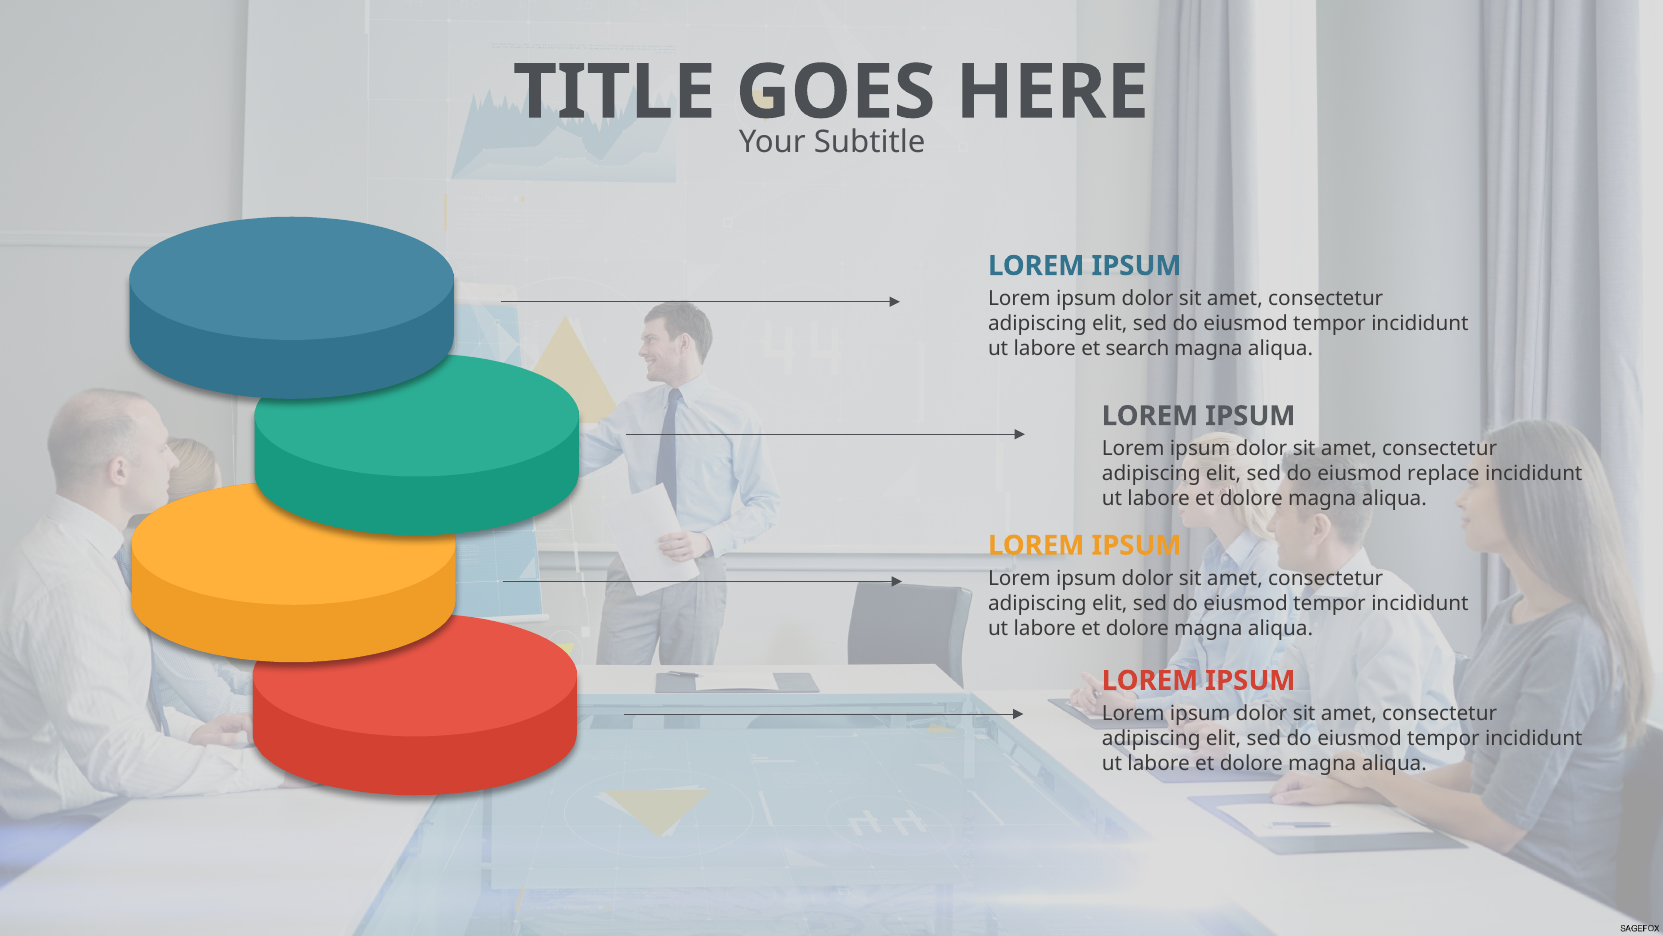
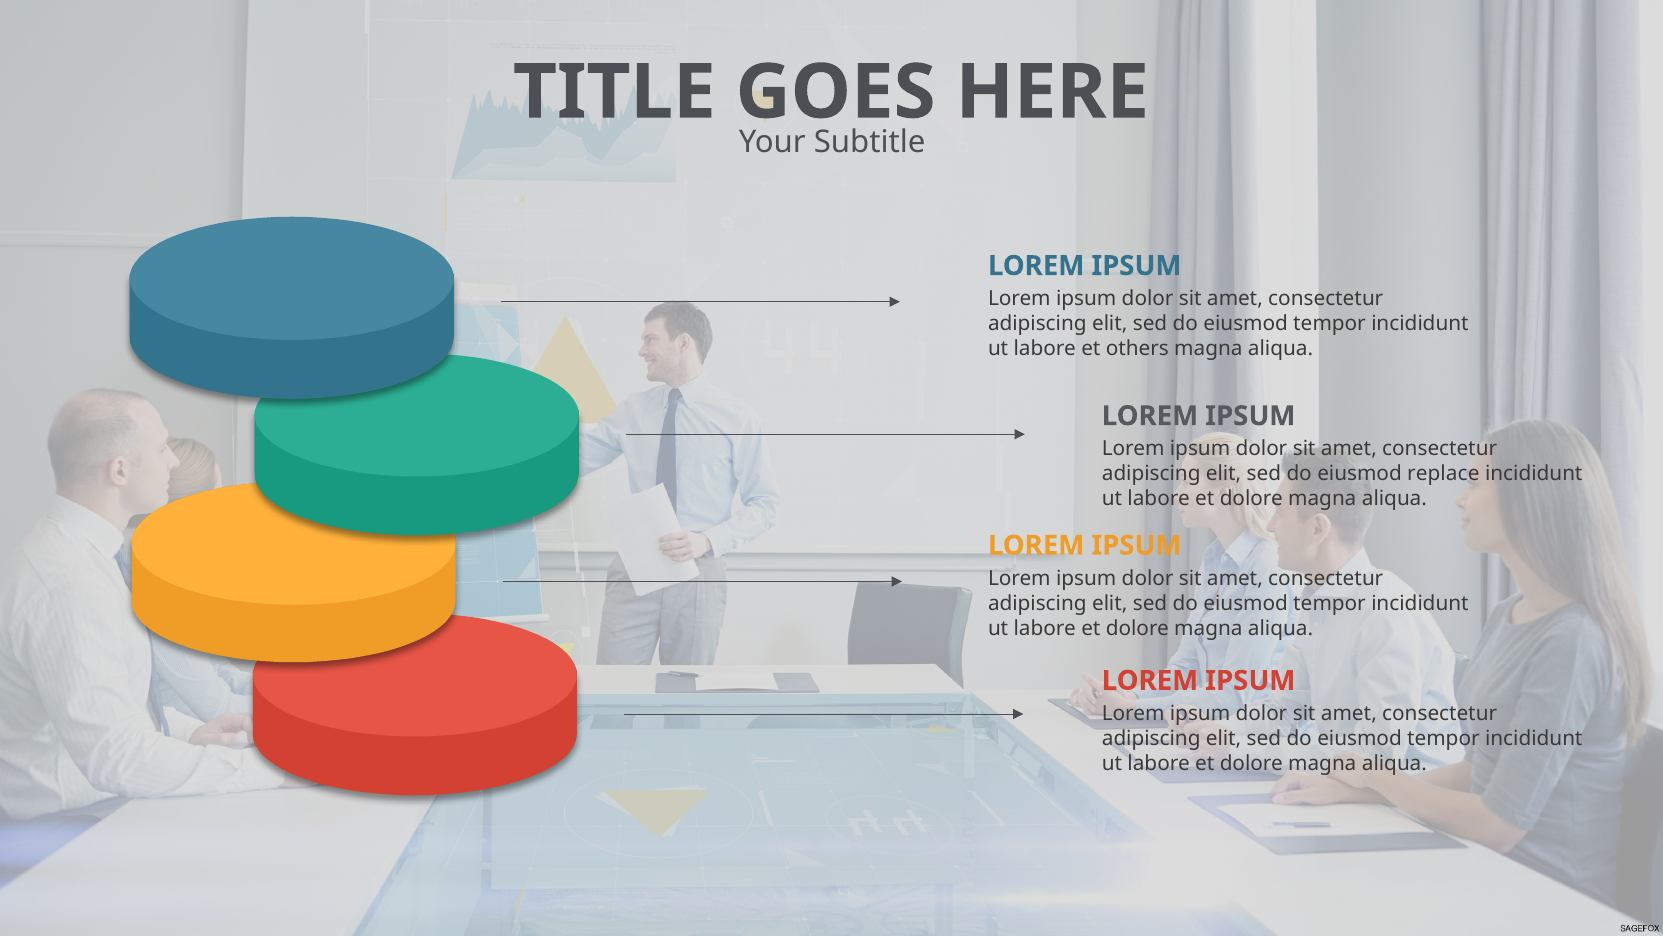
search: search -> others
